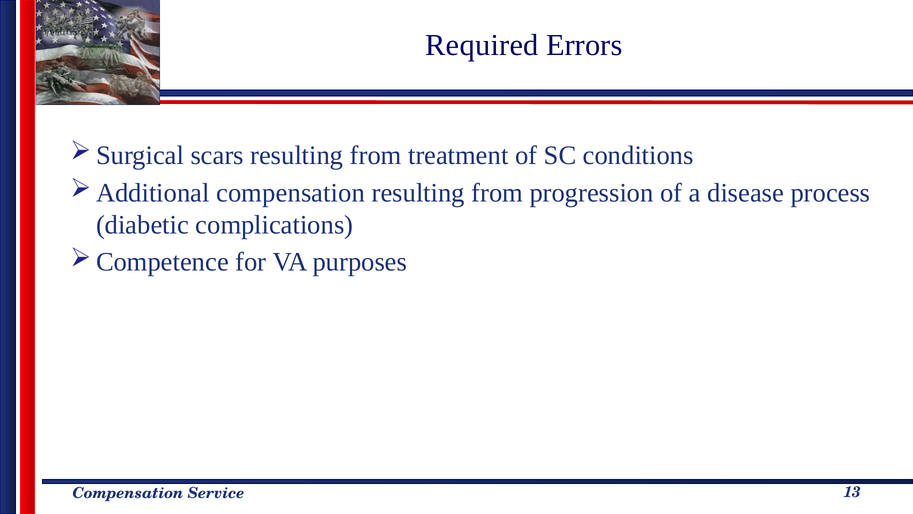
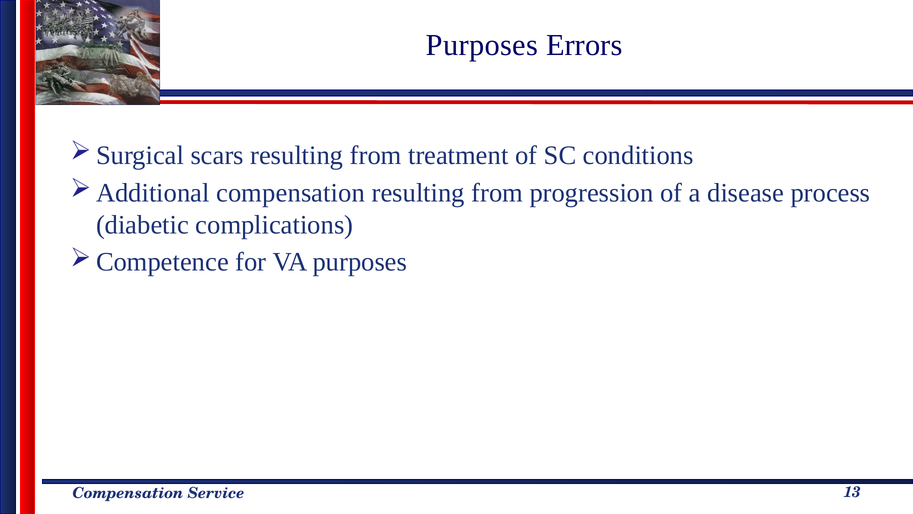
Required at (482, 45): Required -> Purposes
